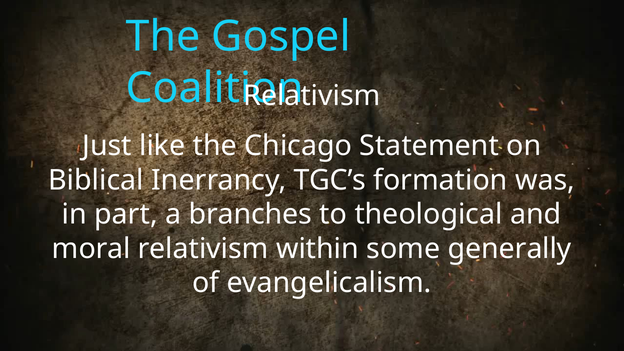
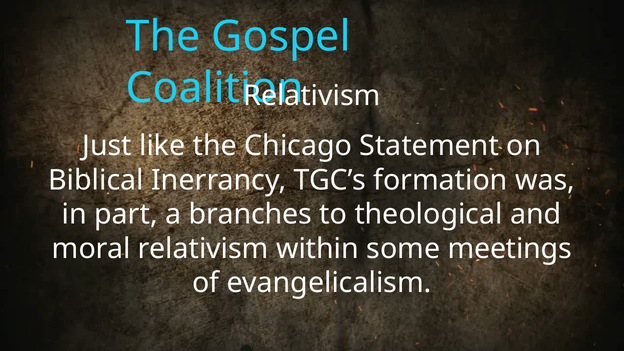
generally: generally -> meetings
